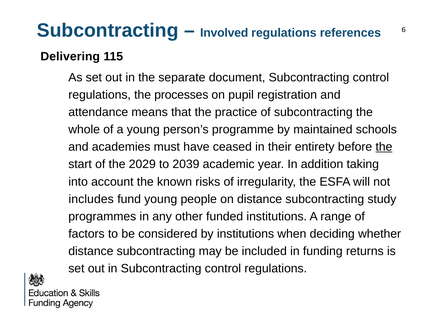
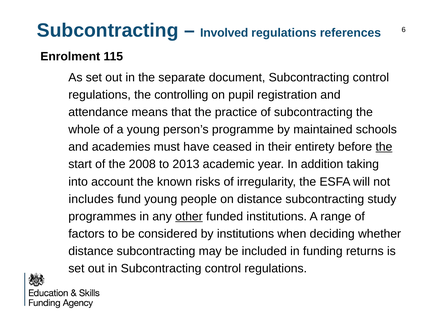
Delivering: Delivering -> Enrolment
processes: processes -> controlling
2029: 2029 -> 2008
2039: 2039 -> 2013
other underline: none -> present
